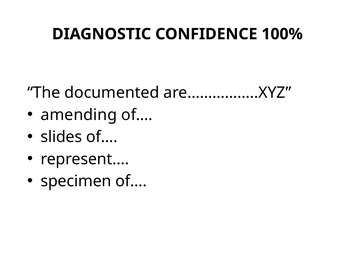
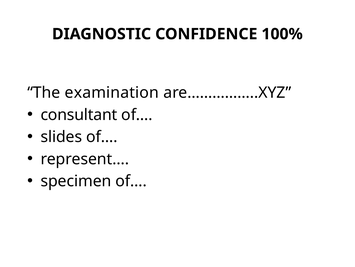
documented: documented -> examination
amending: amending -> consultant
